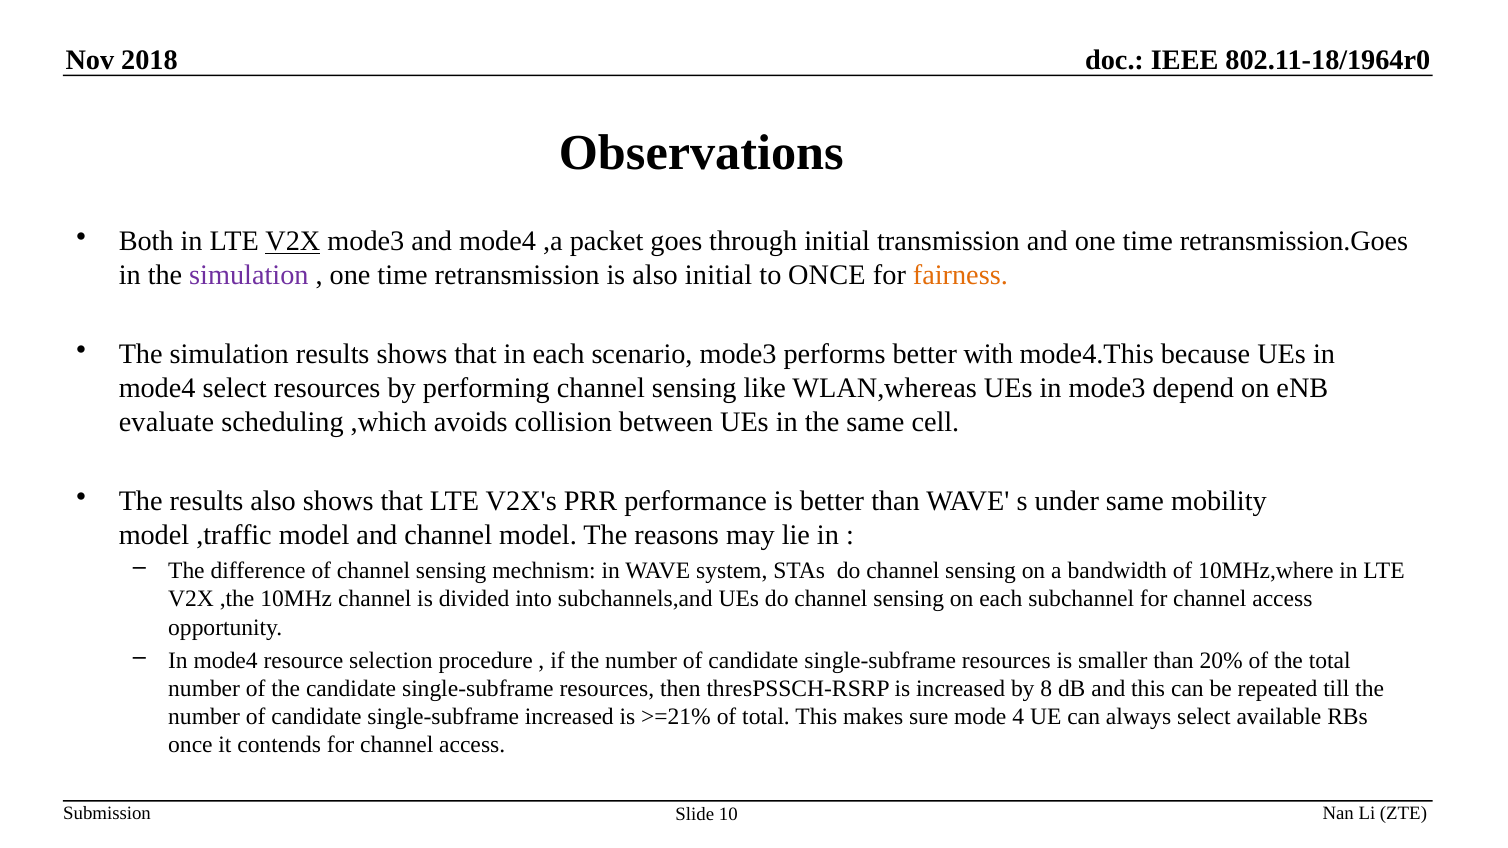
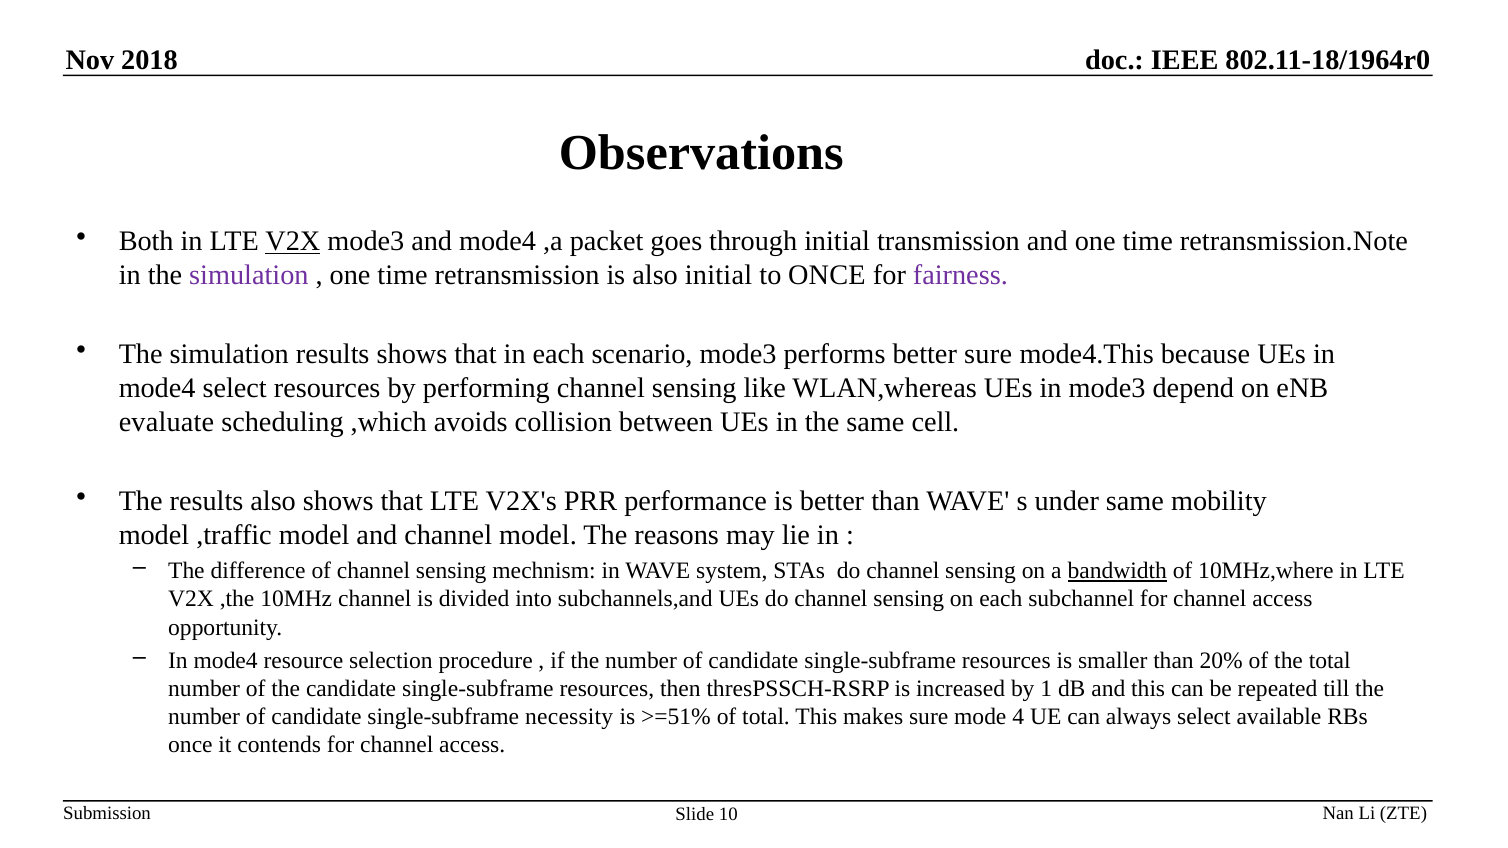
retransmission.Goes: retransmission.Goes -> retransmission.Note
fairness colour: orange -> purple
better with: with -> sure
bandwidth underline: none -> present
8: 8 -> 1
single-subframe increased: increased -> necessity
>=21%: >=21% -> >=51%
